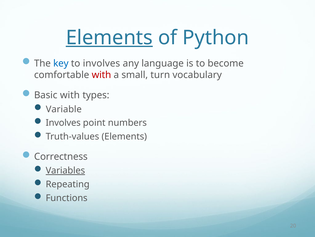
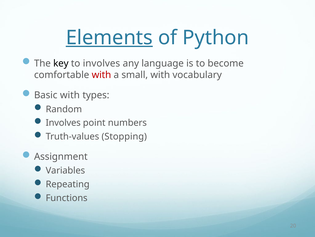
key colour: blue -> black
small turn: turn -> with
Variable: Variable -> Random
Truth-values Elements: Elements -> Stopping
Correctness: Correctness -> Assignment
Variables underline: present -> none
